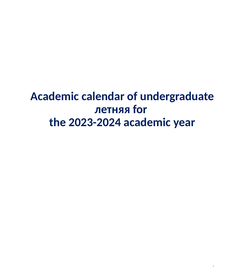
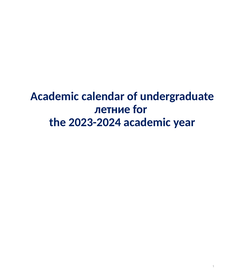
летняя: летняя -> летние
